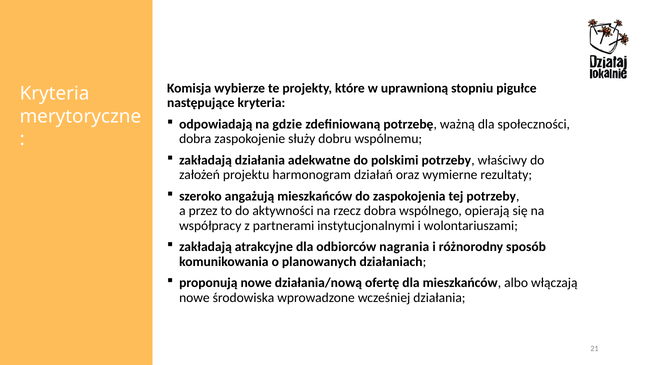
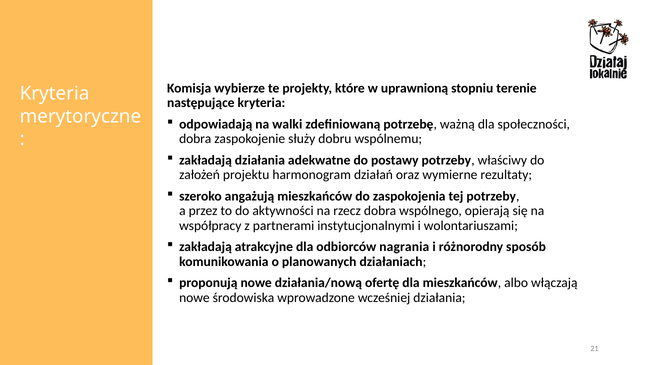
pigułce: pigułce -> terenie
gdzie: gdzie -> walki
polskimi: polskimi -> postawy
